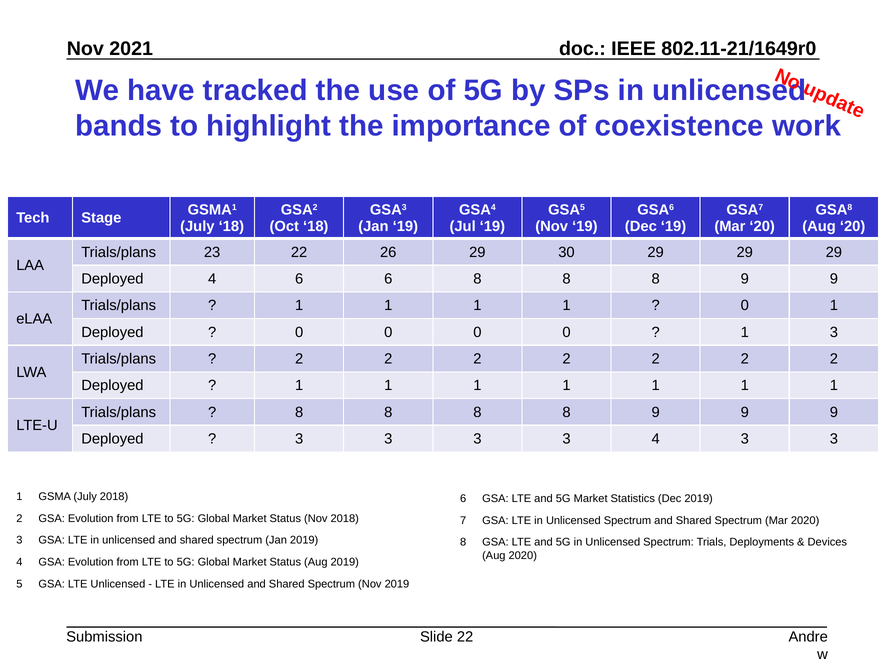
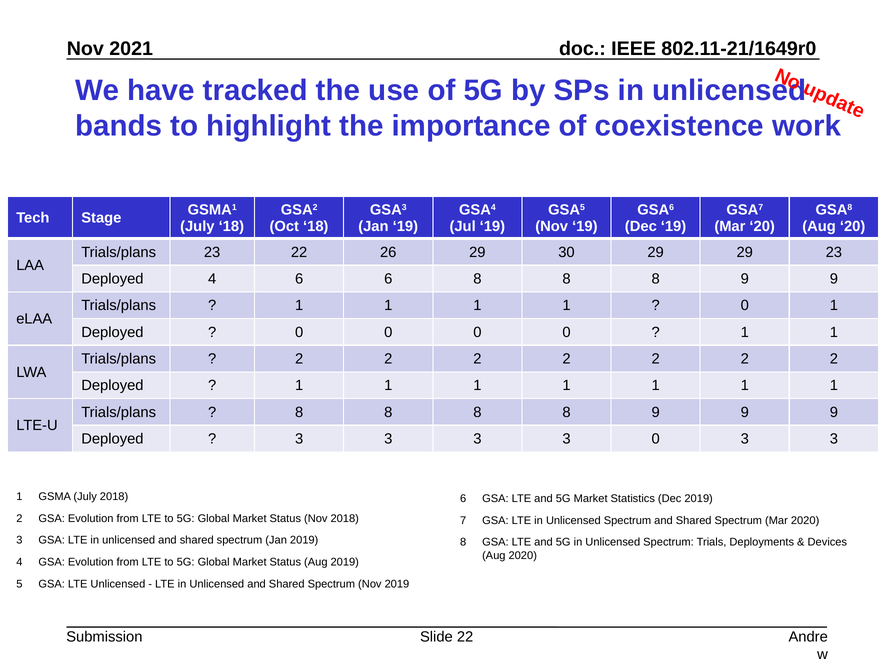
29 29 29: 29 -> 23
3 at (834, 332): 3 -> 1
3 4: 4 -> 0
